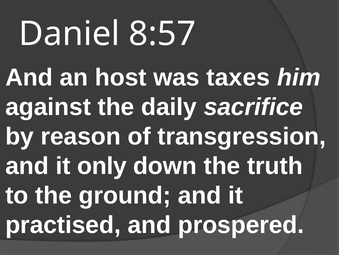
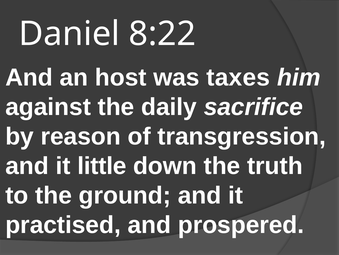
8:57: 8:57 -> 8:22
only: only -> little
